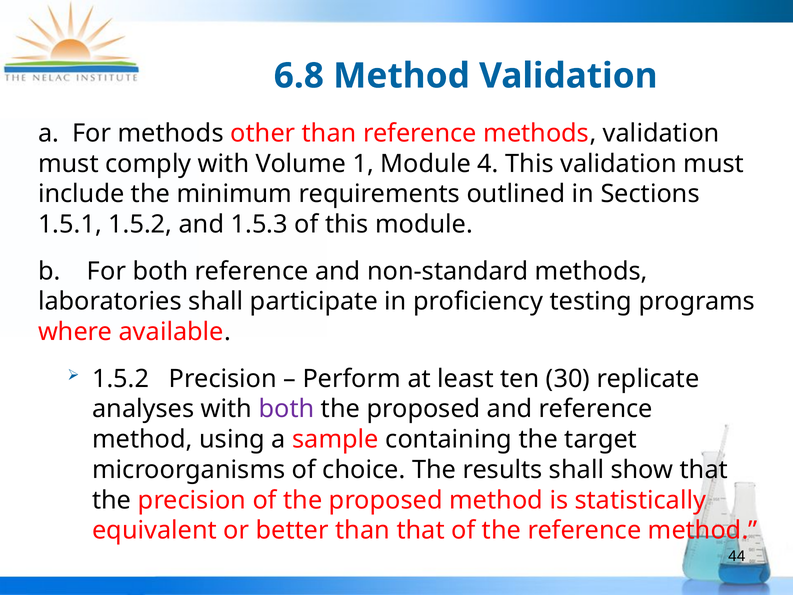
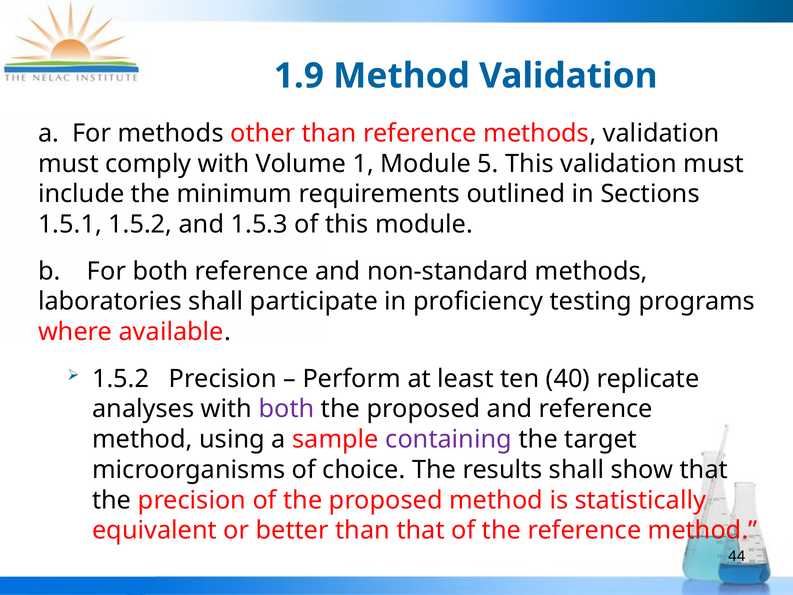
6.8: 6.8 -> 1.9
4: 4 -> 5
30: 30 -> 40
containing colour: black -> purple
